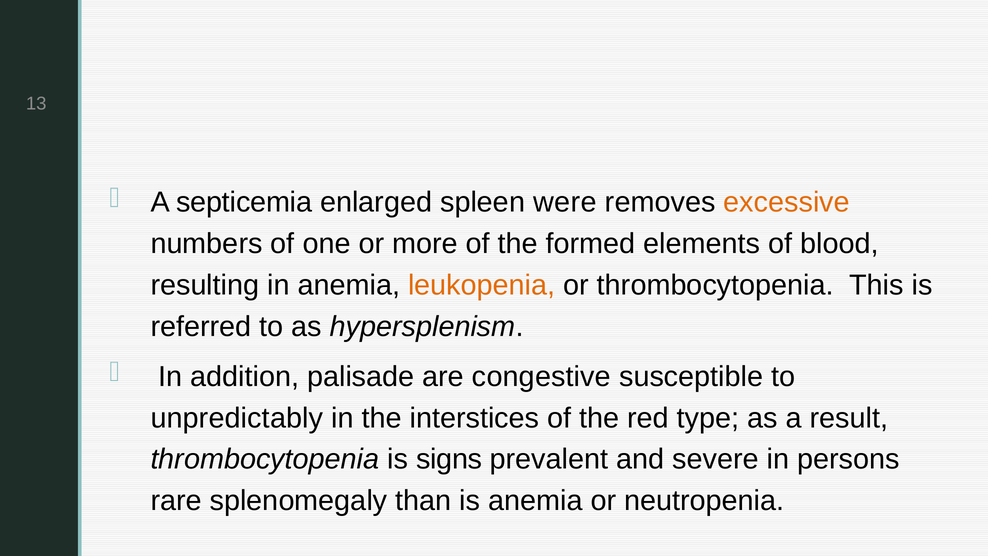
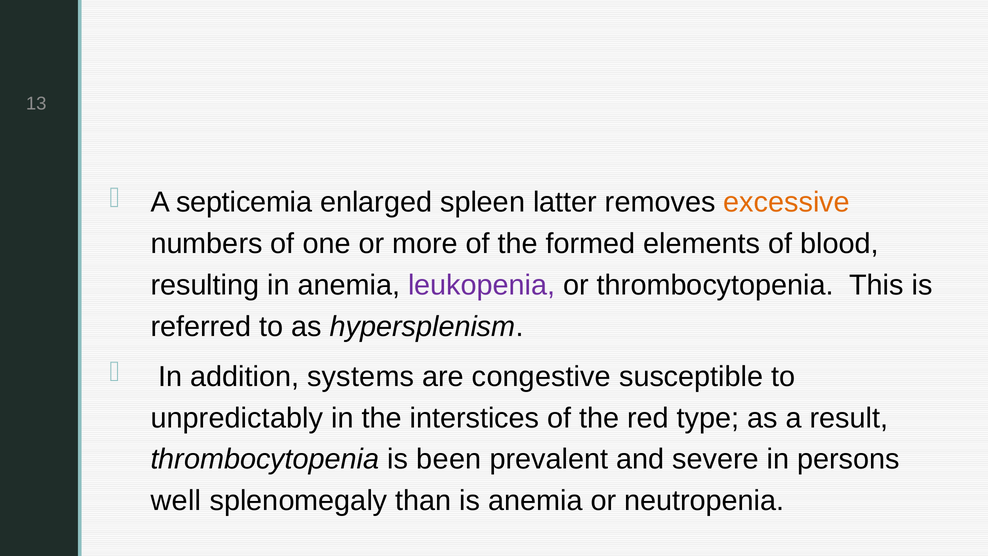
were: were -> latter
leukopenia colour: orange -> purple
palisade: palisade -> systems
signs: signs -> been
rare: rare -> well
